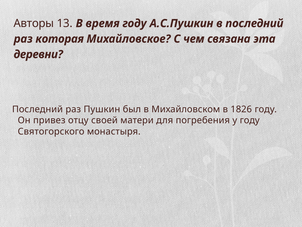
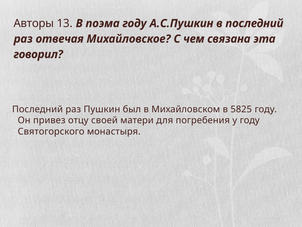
время: время -> поэма
которая: которая -> отвечая
деревни: деревни -> говорил
1826: 1826 -> 5825
